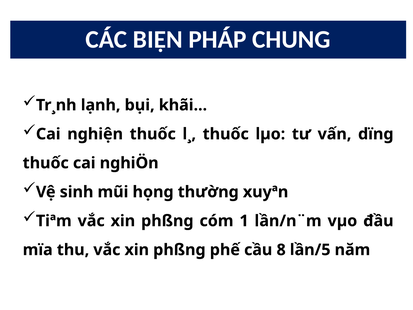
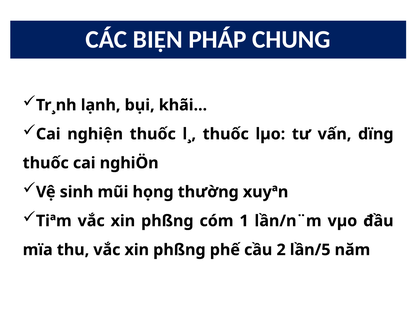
8: 8 -> 2
